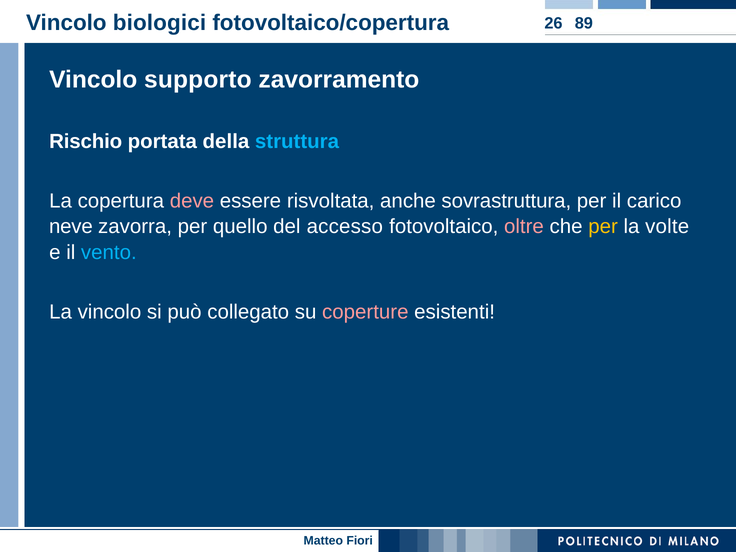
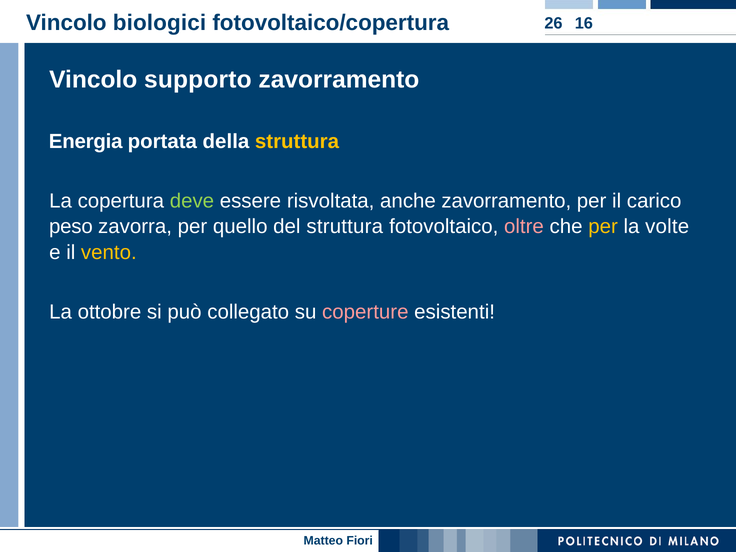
89: 89 -> 16
Rischio: Rischio -> Energia
struttura at (297, 141) colour: light blue -> yellow
deve colour: pink -> light green
anche sovrastruttura: sovrastruttura -> zavorramento
neve: neve -> peso
del accesso: accesso -> struttura
vento colour: light blue -> yellow
La vincolo: vincolo -> ottobre
